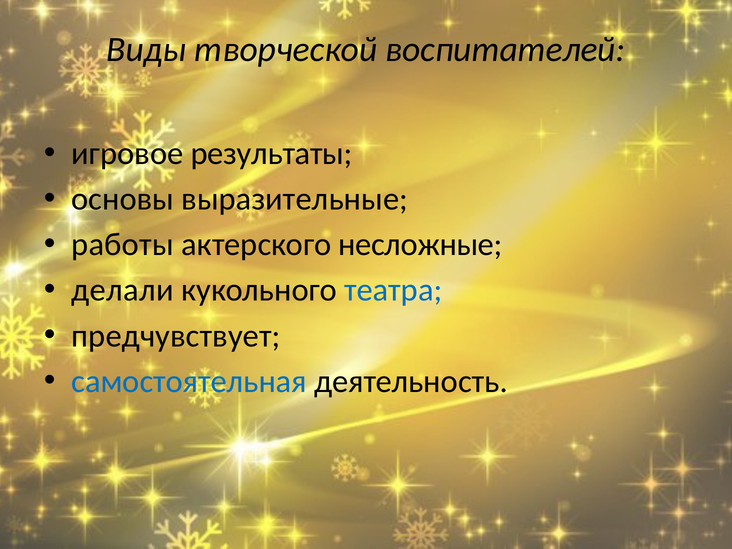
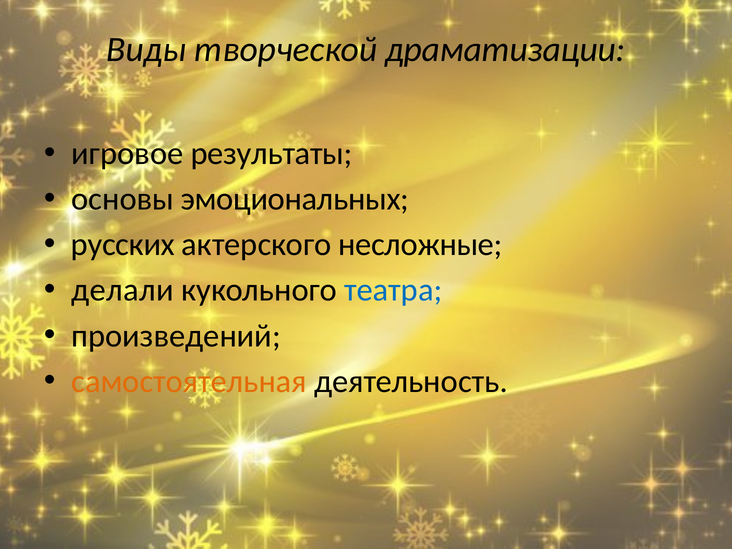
воспитателей: воспитателей -> драматизации
выразительные: выразительные -> эмоциональных
работы: работы -> русских
предчувствует: предчувствует -> произведений
самостоятельная colour: blue -> orange
